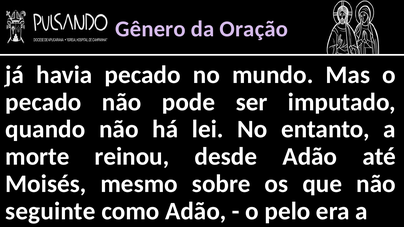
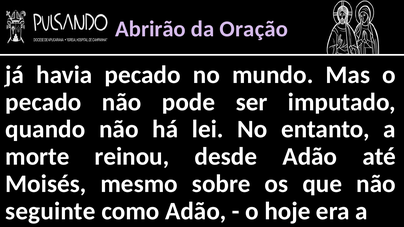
Gênero: Gênero -> Abrirão
pelo: pelo -> hoje
